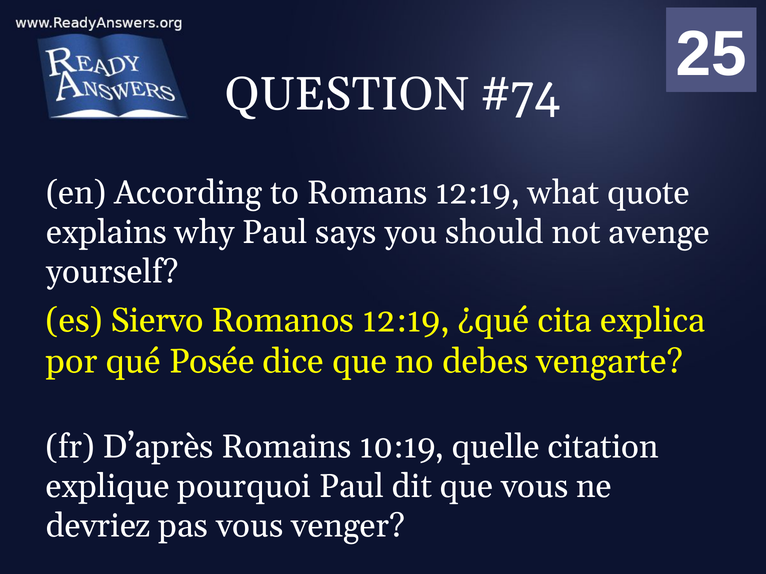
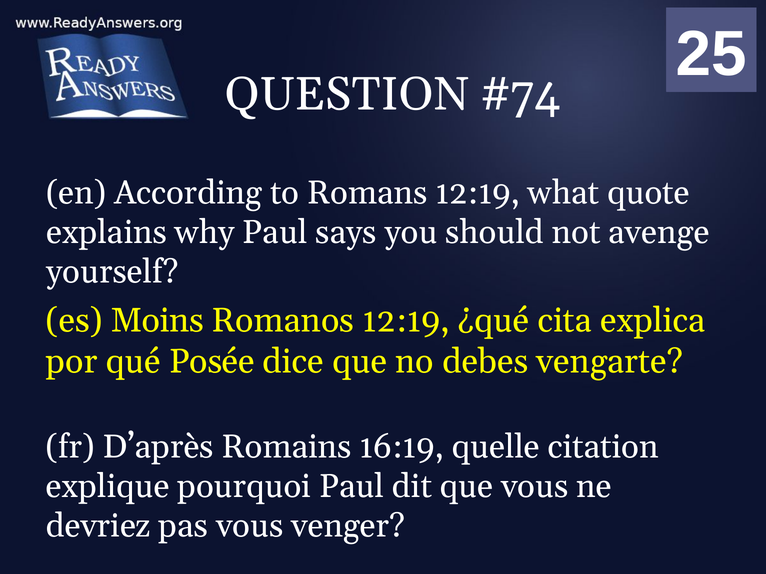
Siervo: Siervo -> Moins
10:19: 10:19 -> 16:19
